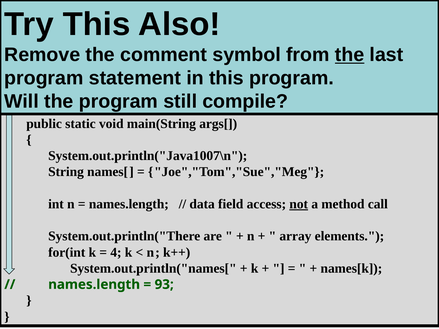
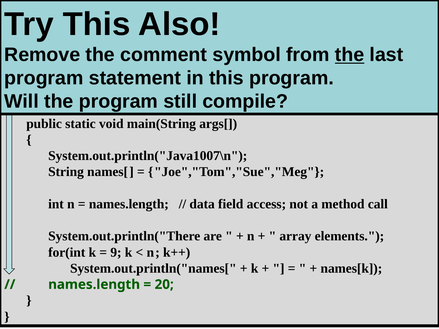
not underline: present -> none
4: 4 -> 9
93: 93 -> 20
